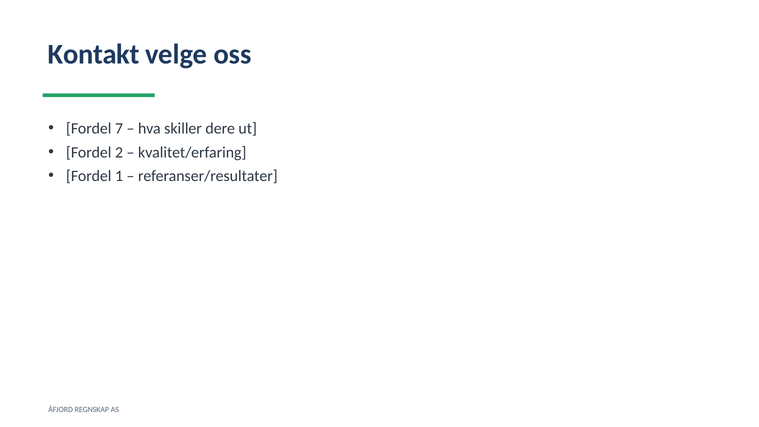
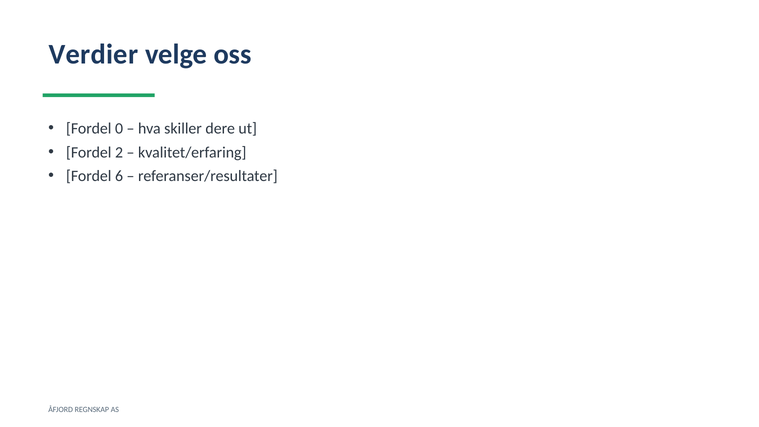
Kontakt: Kontakt -> Verdier
7: 7 -> 0
1: 1 -> 6
